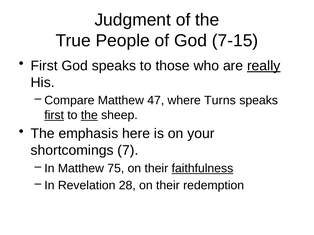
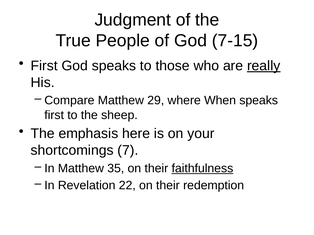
47: 47 -> 29
Turns: Turns -> When
first at (54, 115) underline: present -> none
the at (89, 115) underline: present -> none
75: 75 -> 35
28: 28 -> 22
